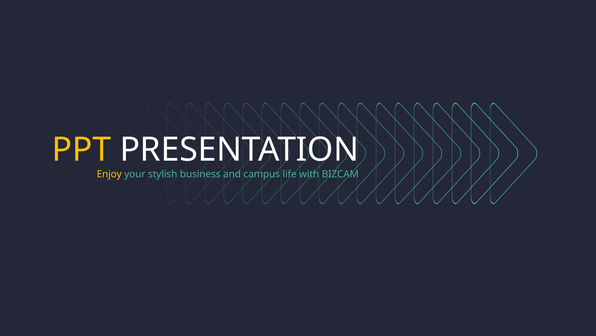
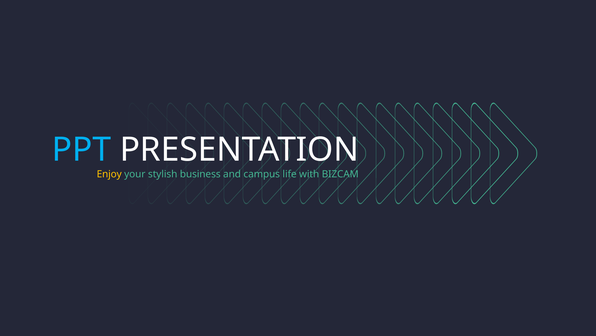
PPT colour: yellow -> light blue
